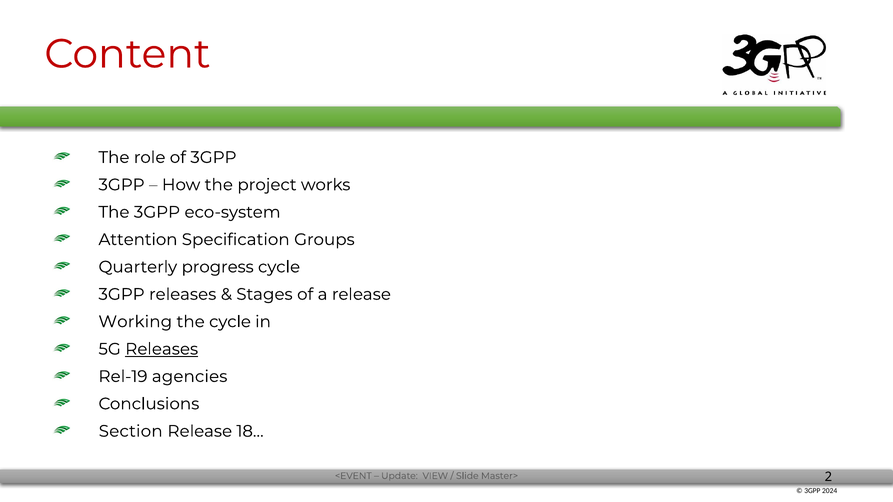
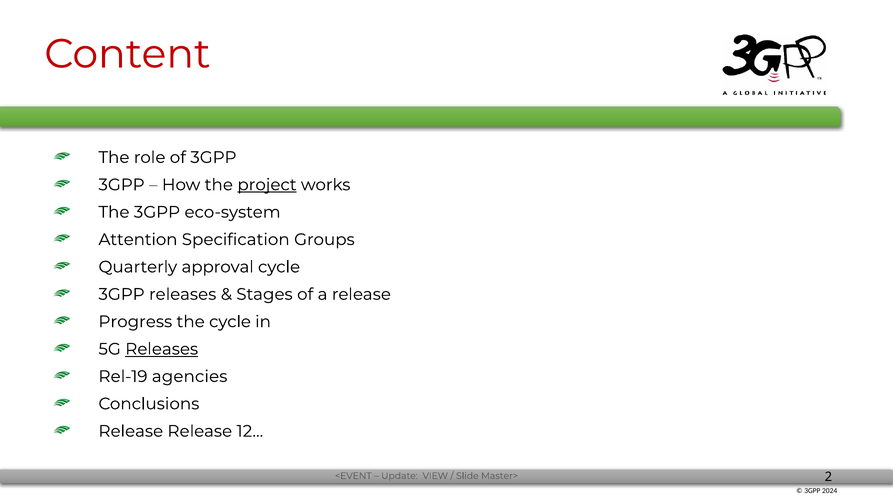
project underline: none -> present
progress: progress -> approval
Working: Working -> Progress
Section at (131, 431): Section -> Release
18…: 18… -> 12…
